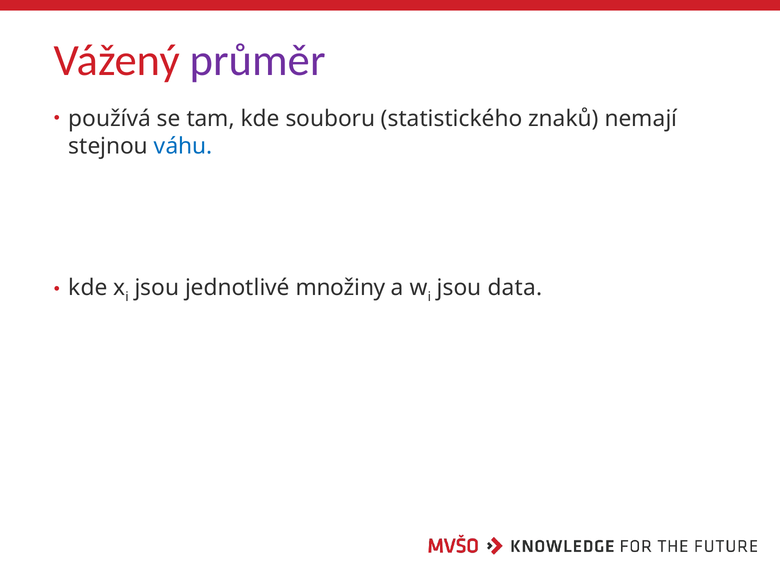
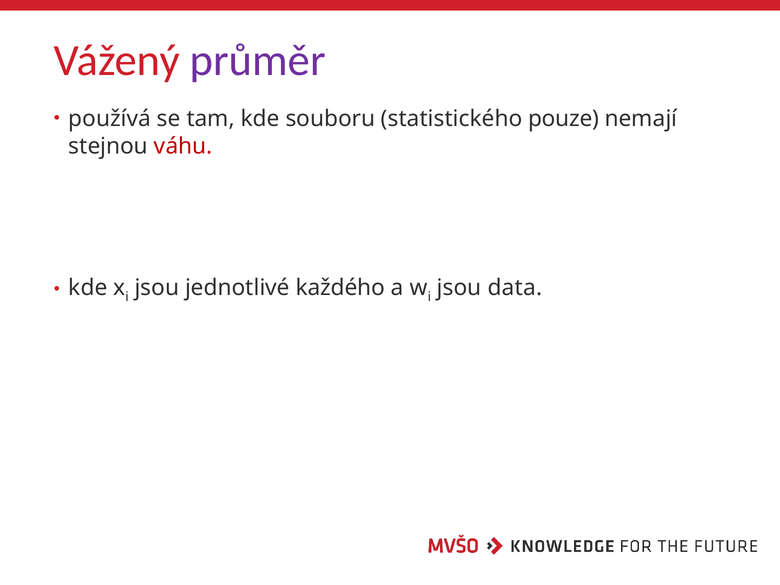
znaků: znaků -> pouze
váhu colour: blue -> red
množiny: množiny -> každého
